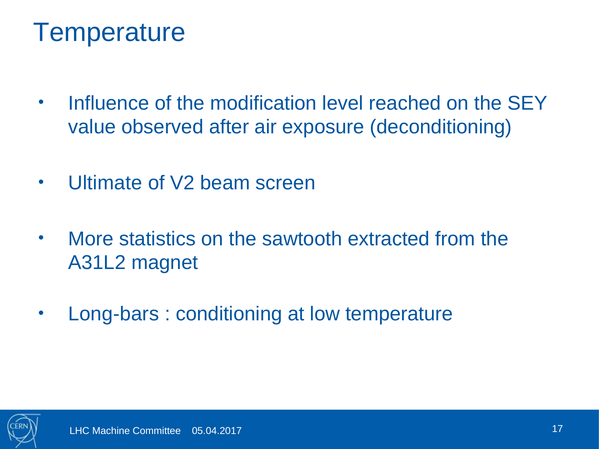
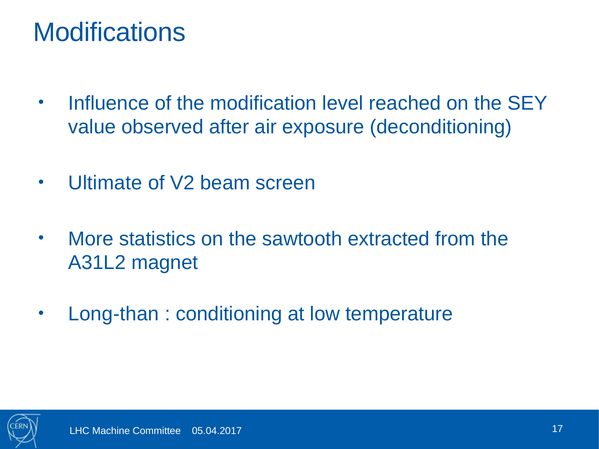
Temperature at (109, 32): Temperature -> Modifications
Long-bars: Long-bars -> Long-than
